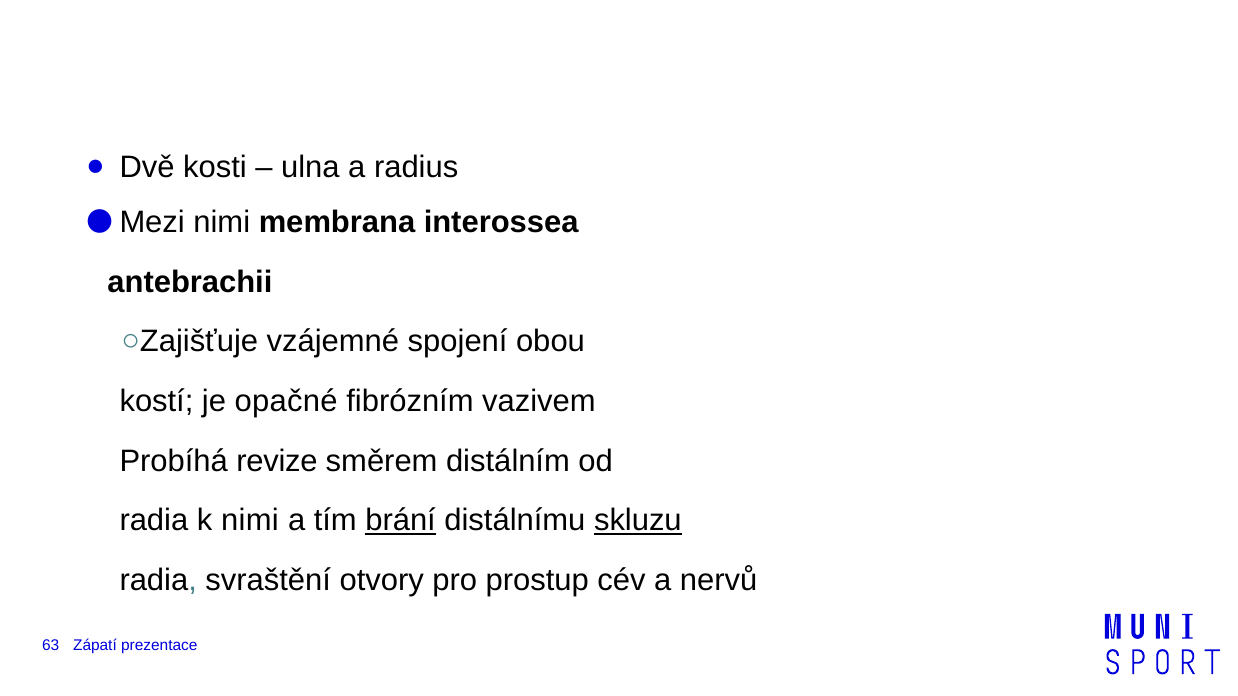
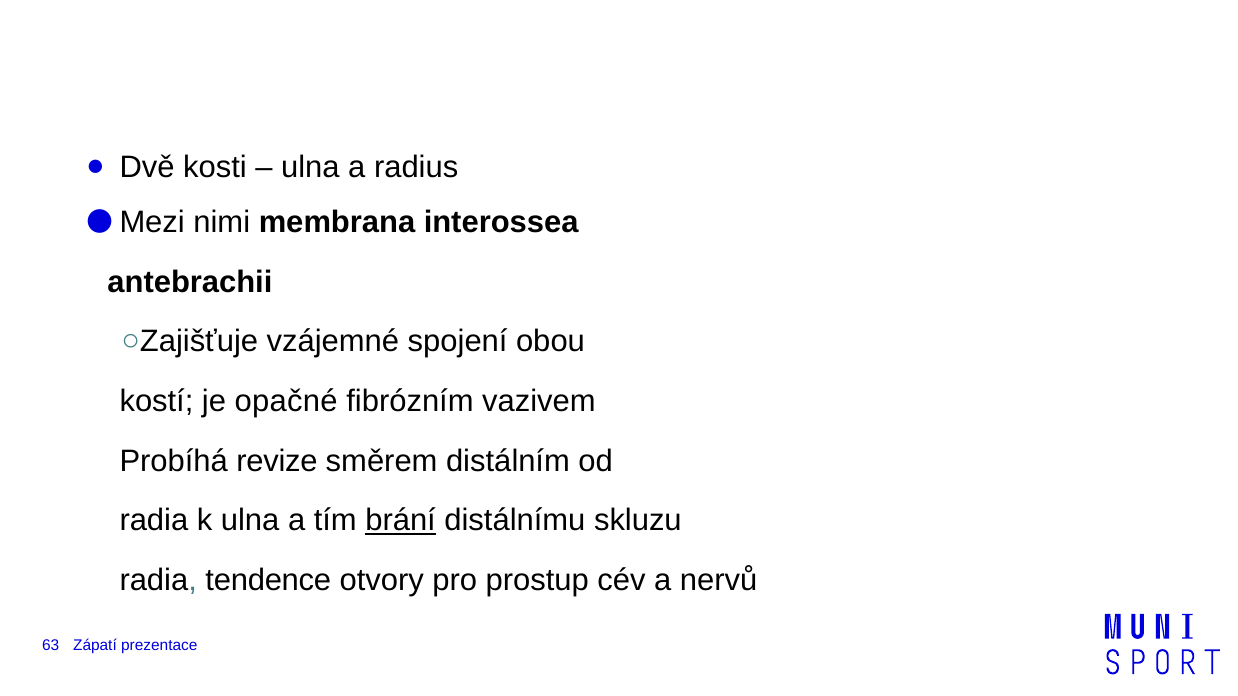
k nimi: nimi -> ulna
skluzu underline: present -> none
svraštění: svraštění -> tendence
